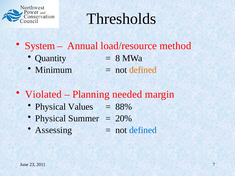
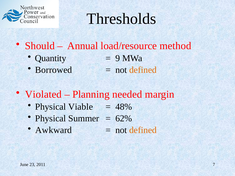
System: System -> Should
8: 8 -> 9
Minimum: Minimum -> Borrowed
Values: Values -> Viable
88%: 88% -> 48%
20%: 20% -> 62%
Assessing: Assessing -> Awkward
defined at (143, 130) colour: blue -> orange
